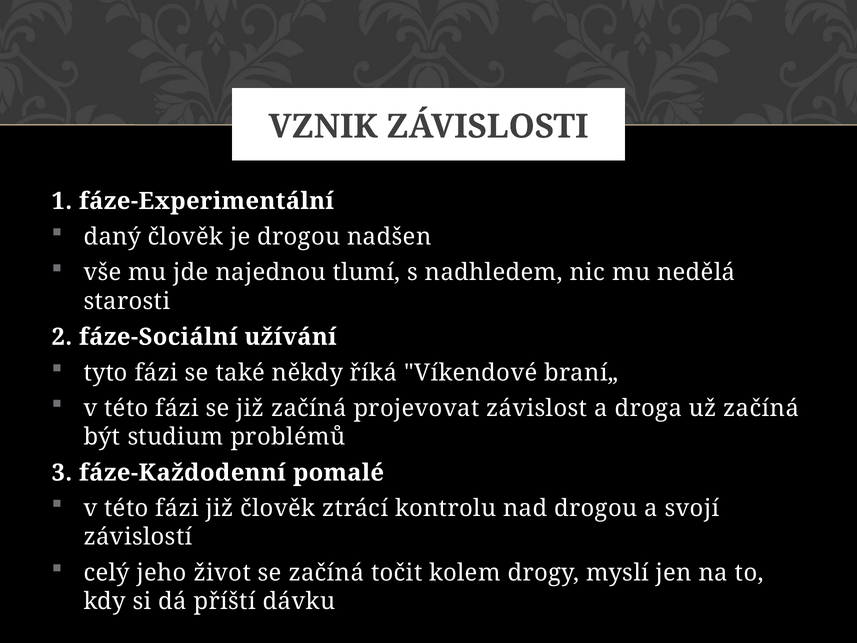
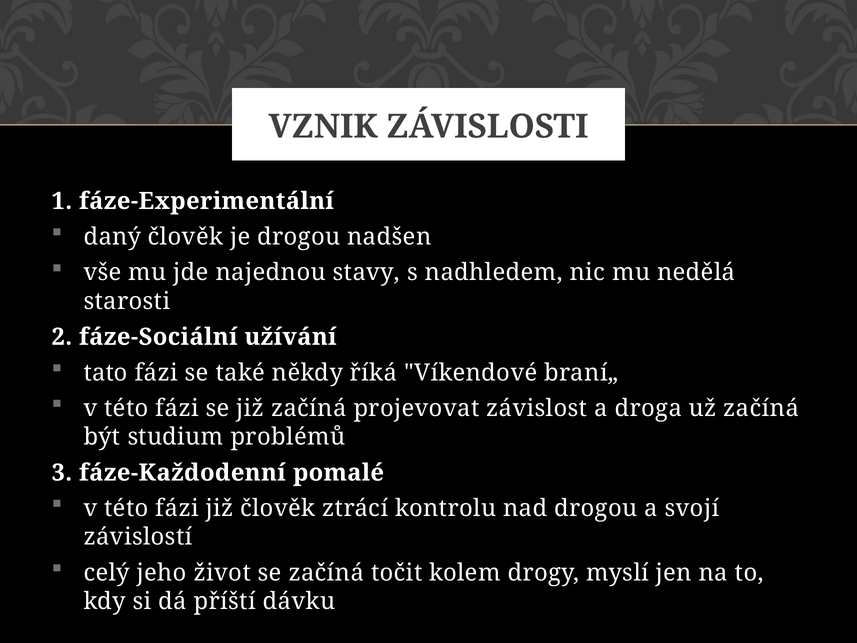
tlumí: tlumí -> stavy
tyto: tyto -> tato
